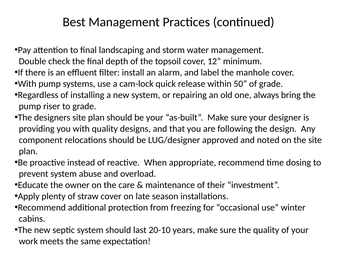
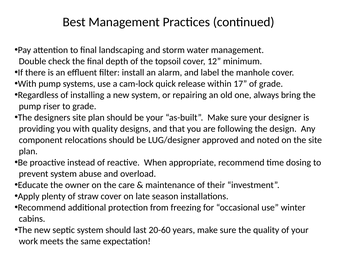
50: 50 -> 17
20-10: 20-10 -> 20-60
